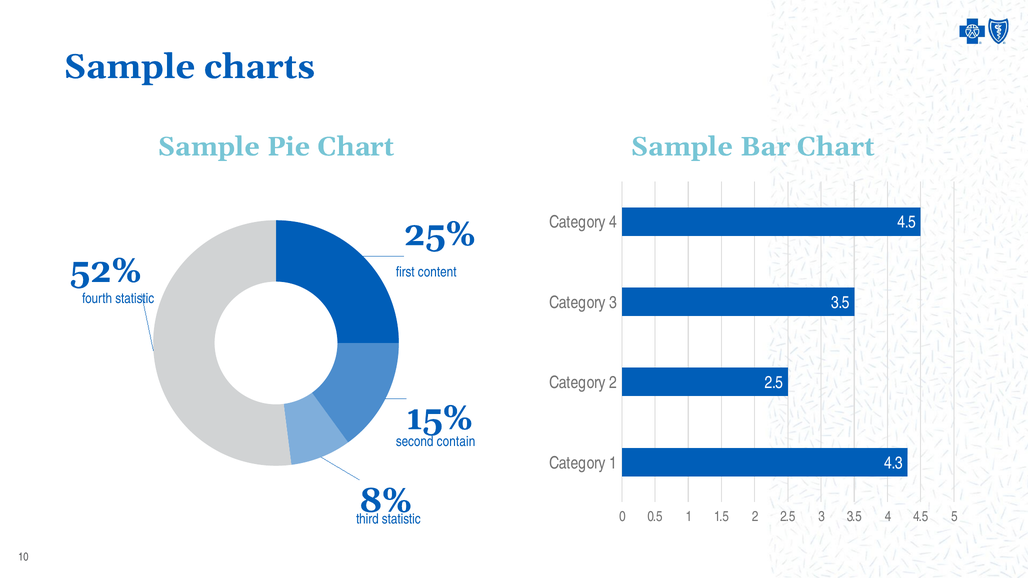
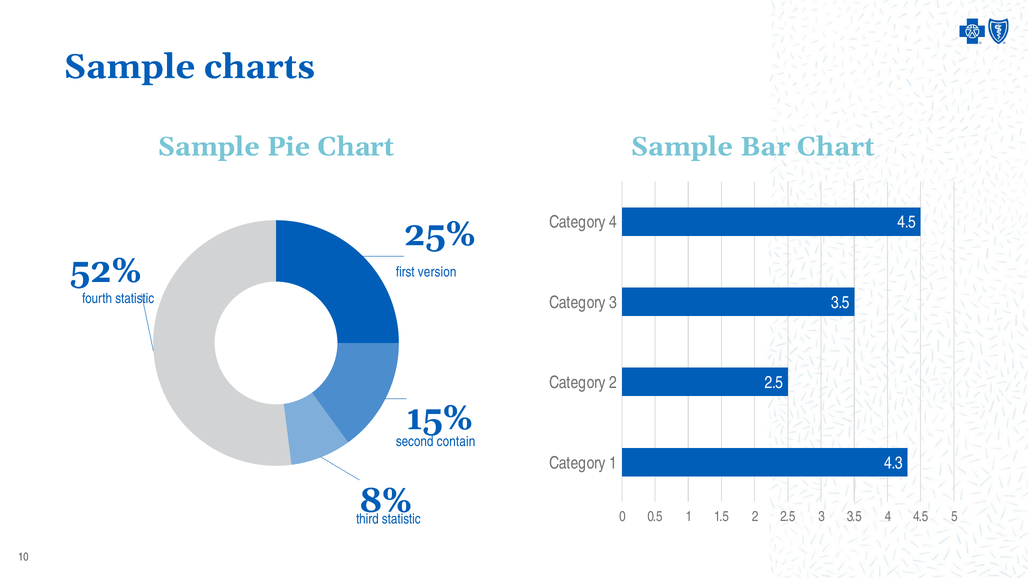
content: content -> version
